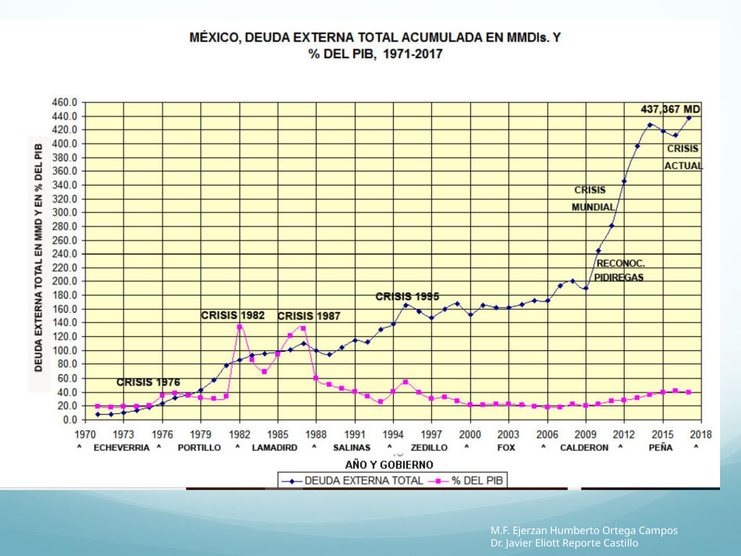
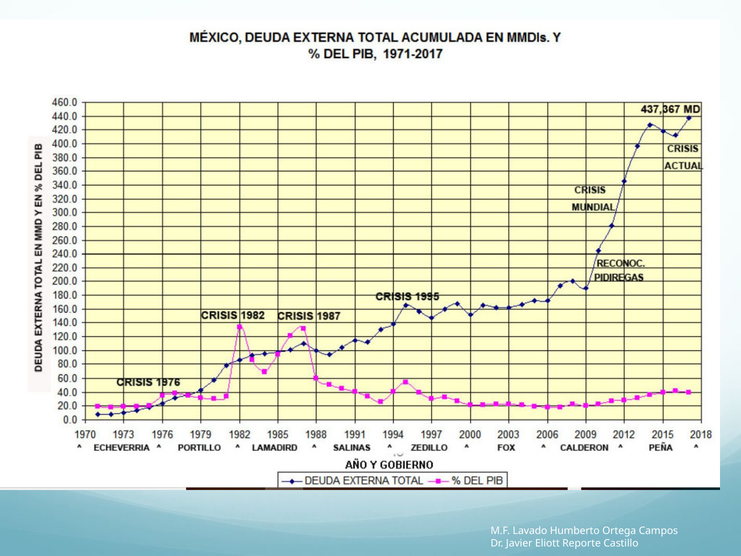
Ejerzan: Ejerzan -> Lavado
